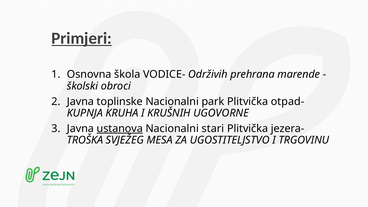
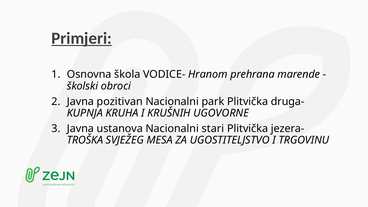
Održivih: Održivih -> Hranom
toplinske: toplinske -> pozitivan
otpad-: otpad- -> druga-
ustanova underline: present -> none
